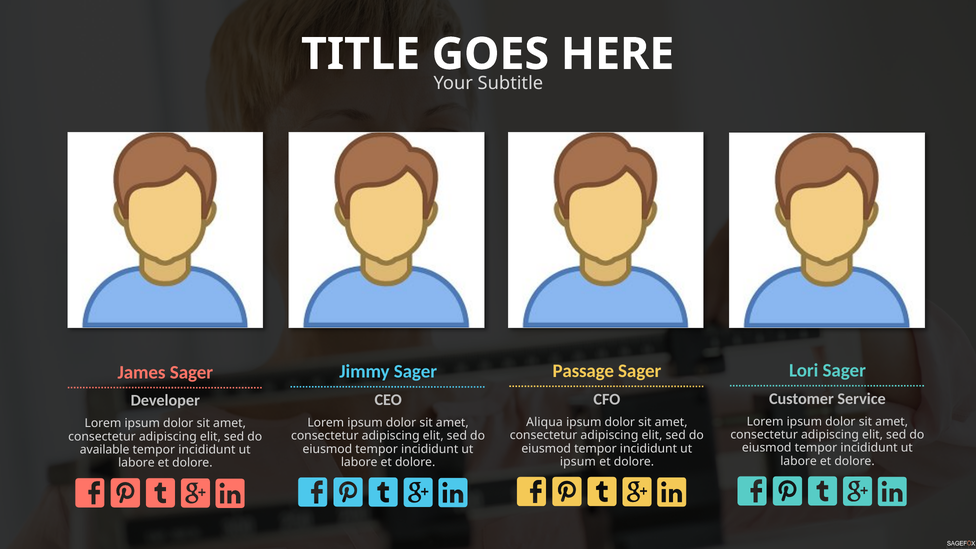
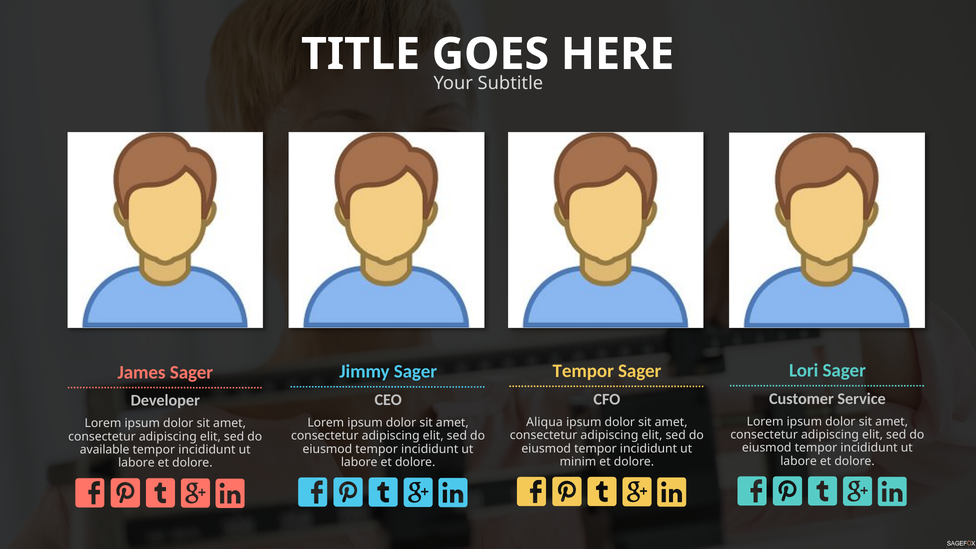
Passage at (583, 371): Passage -> Tempor
ipsum at (578, 462): ipsum -> minim
